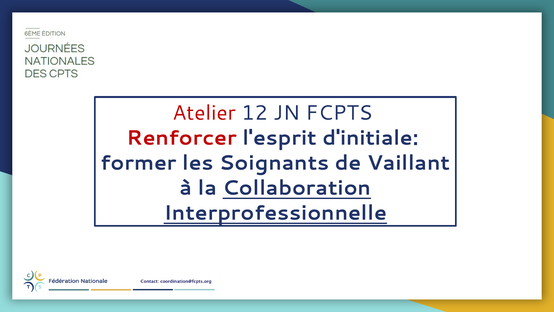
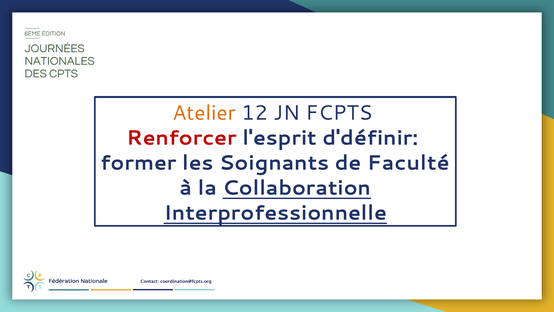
Atelier colour: red -> orange
d'initiale: d'initiale -> d'définir
Vaillant: Vaillant -> Faculté
